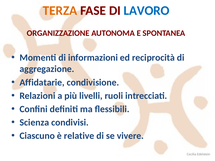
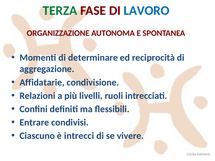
TERZA colour: orange -> green
informazioni: informazioni -> determinare
Scienza: Scienza -> Entrare
relative: relative -> intrecci
